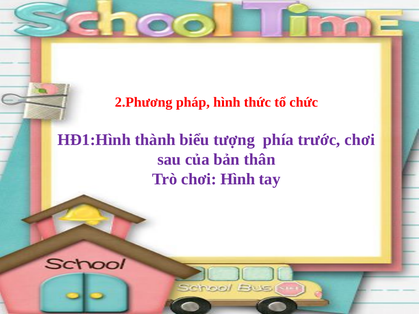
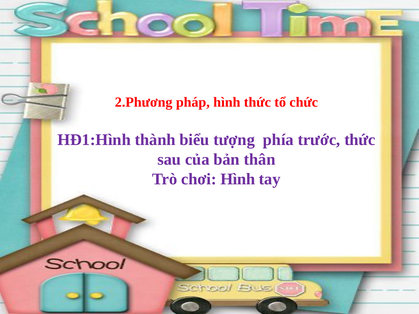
trước chơi: chơi -> thức
